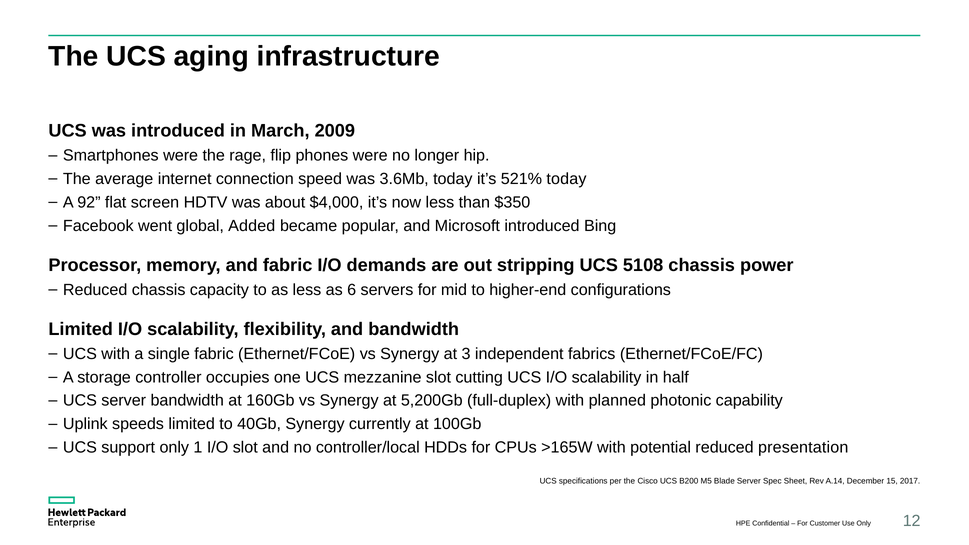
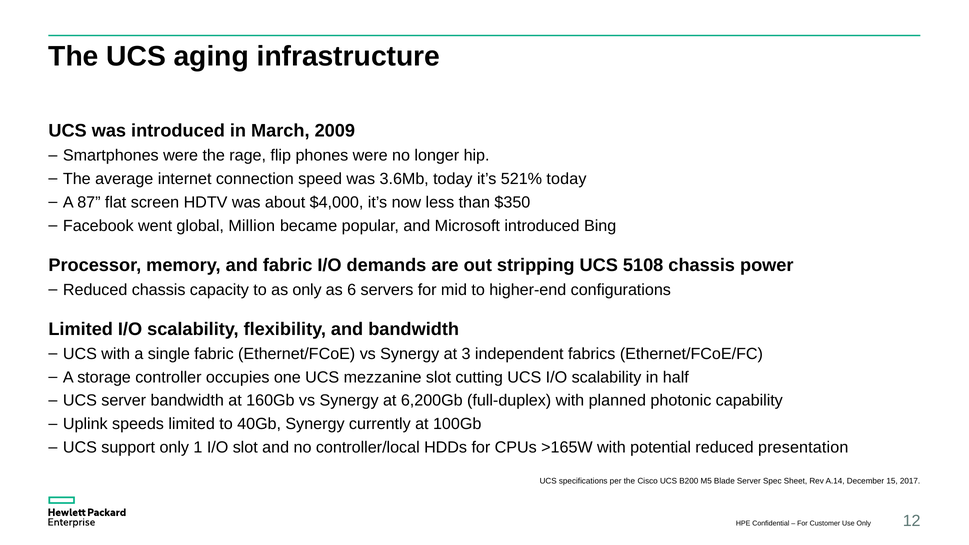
92: 92 -> 87
Added: Added -> Million
as less: less -> only
5,200Gb: 5,200Gb -> 6,200Gb
